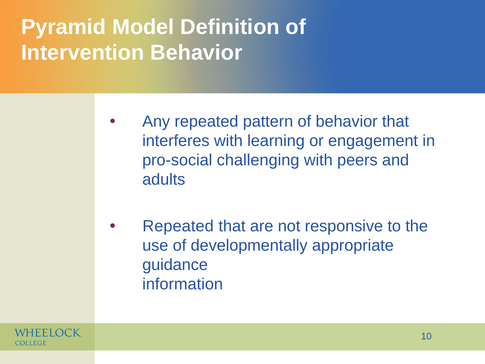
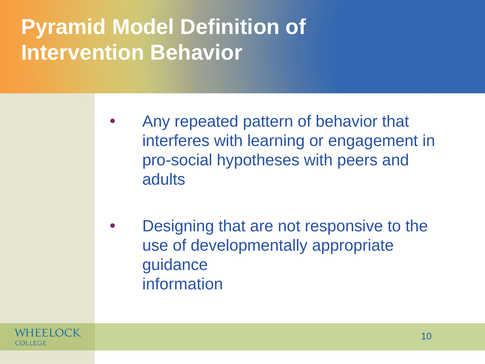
challenging: challenging -> hypotheses
Repeated at (178, 226): Repeated -> Designing
